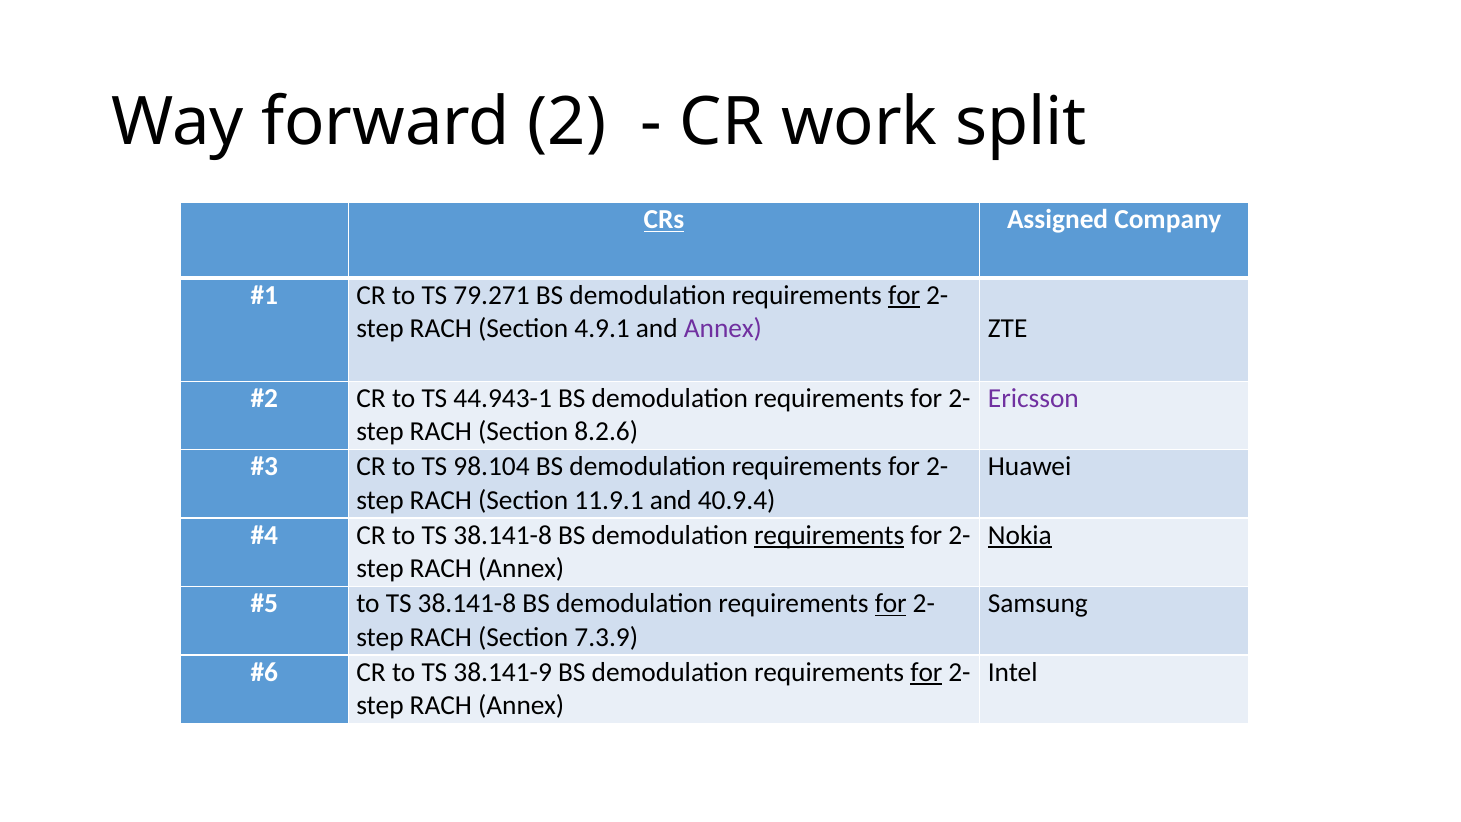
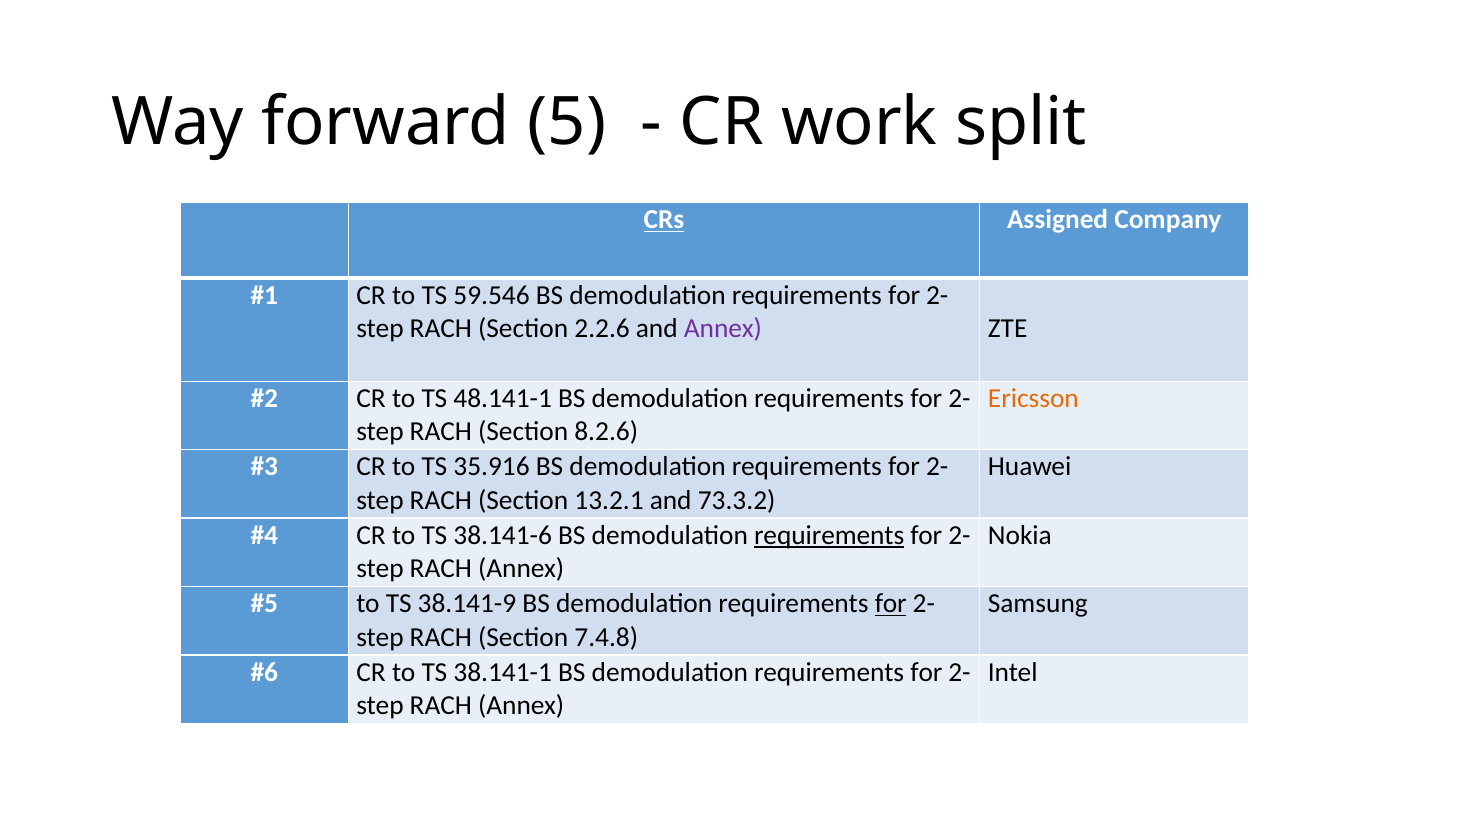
2: 2 -> 5
79.271: 79.271 -> 59.546
for at (904, 295) underline: present -> none
4.9.1: 4.9.1 -> 2.2.6
44.943-1: 44.943-1 -> 48.141-1
Ericsson colour: purple -> orange
98.104: 98.104 -> 35.916
11.9.1: 11.9.1 -> 13.2.1
40.9.4: 40.9.4 -> 73.3.2
CR to TS 38.141-8: 38.141-8 -> 38.141-6
Nokia underline: present -> none
38.141-8 at (467, 604): 38.141-8 -> 38.141-9
7.3.9: 7.3.9 -> 7.4.8
38.141-9: 38.141-9 -> 38.141-1
for at (926, 672) underline: present -> none
